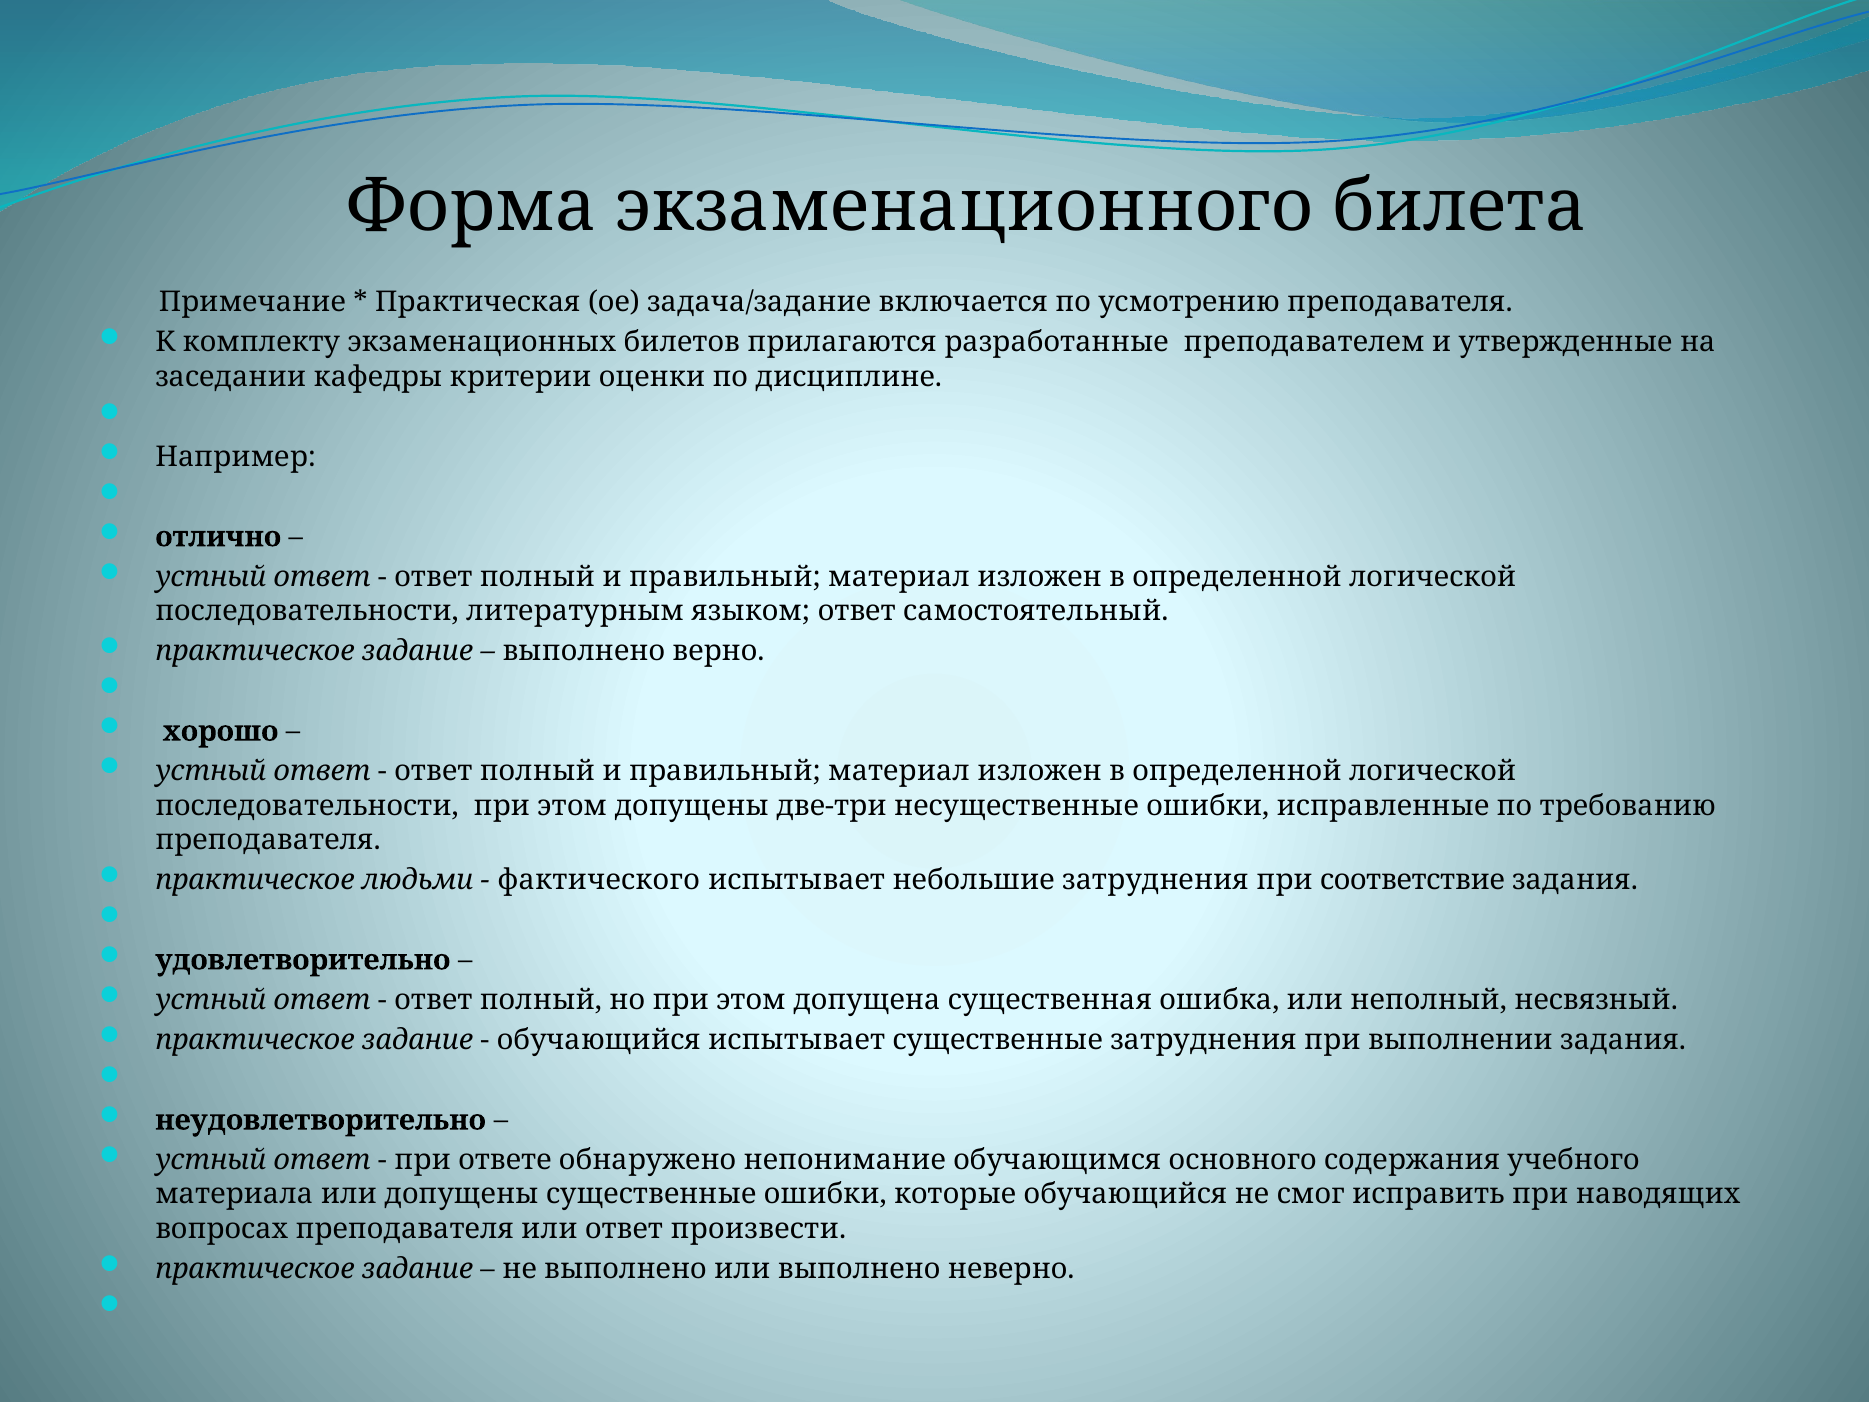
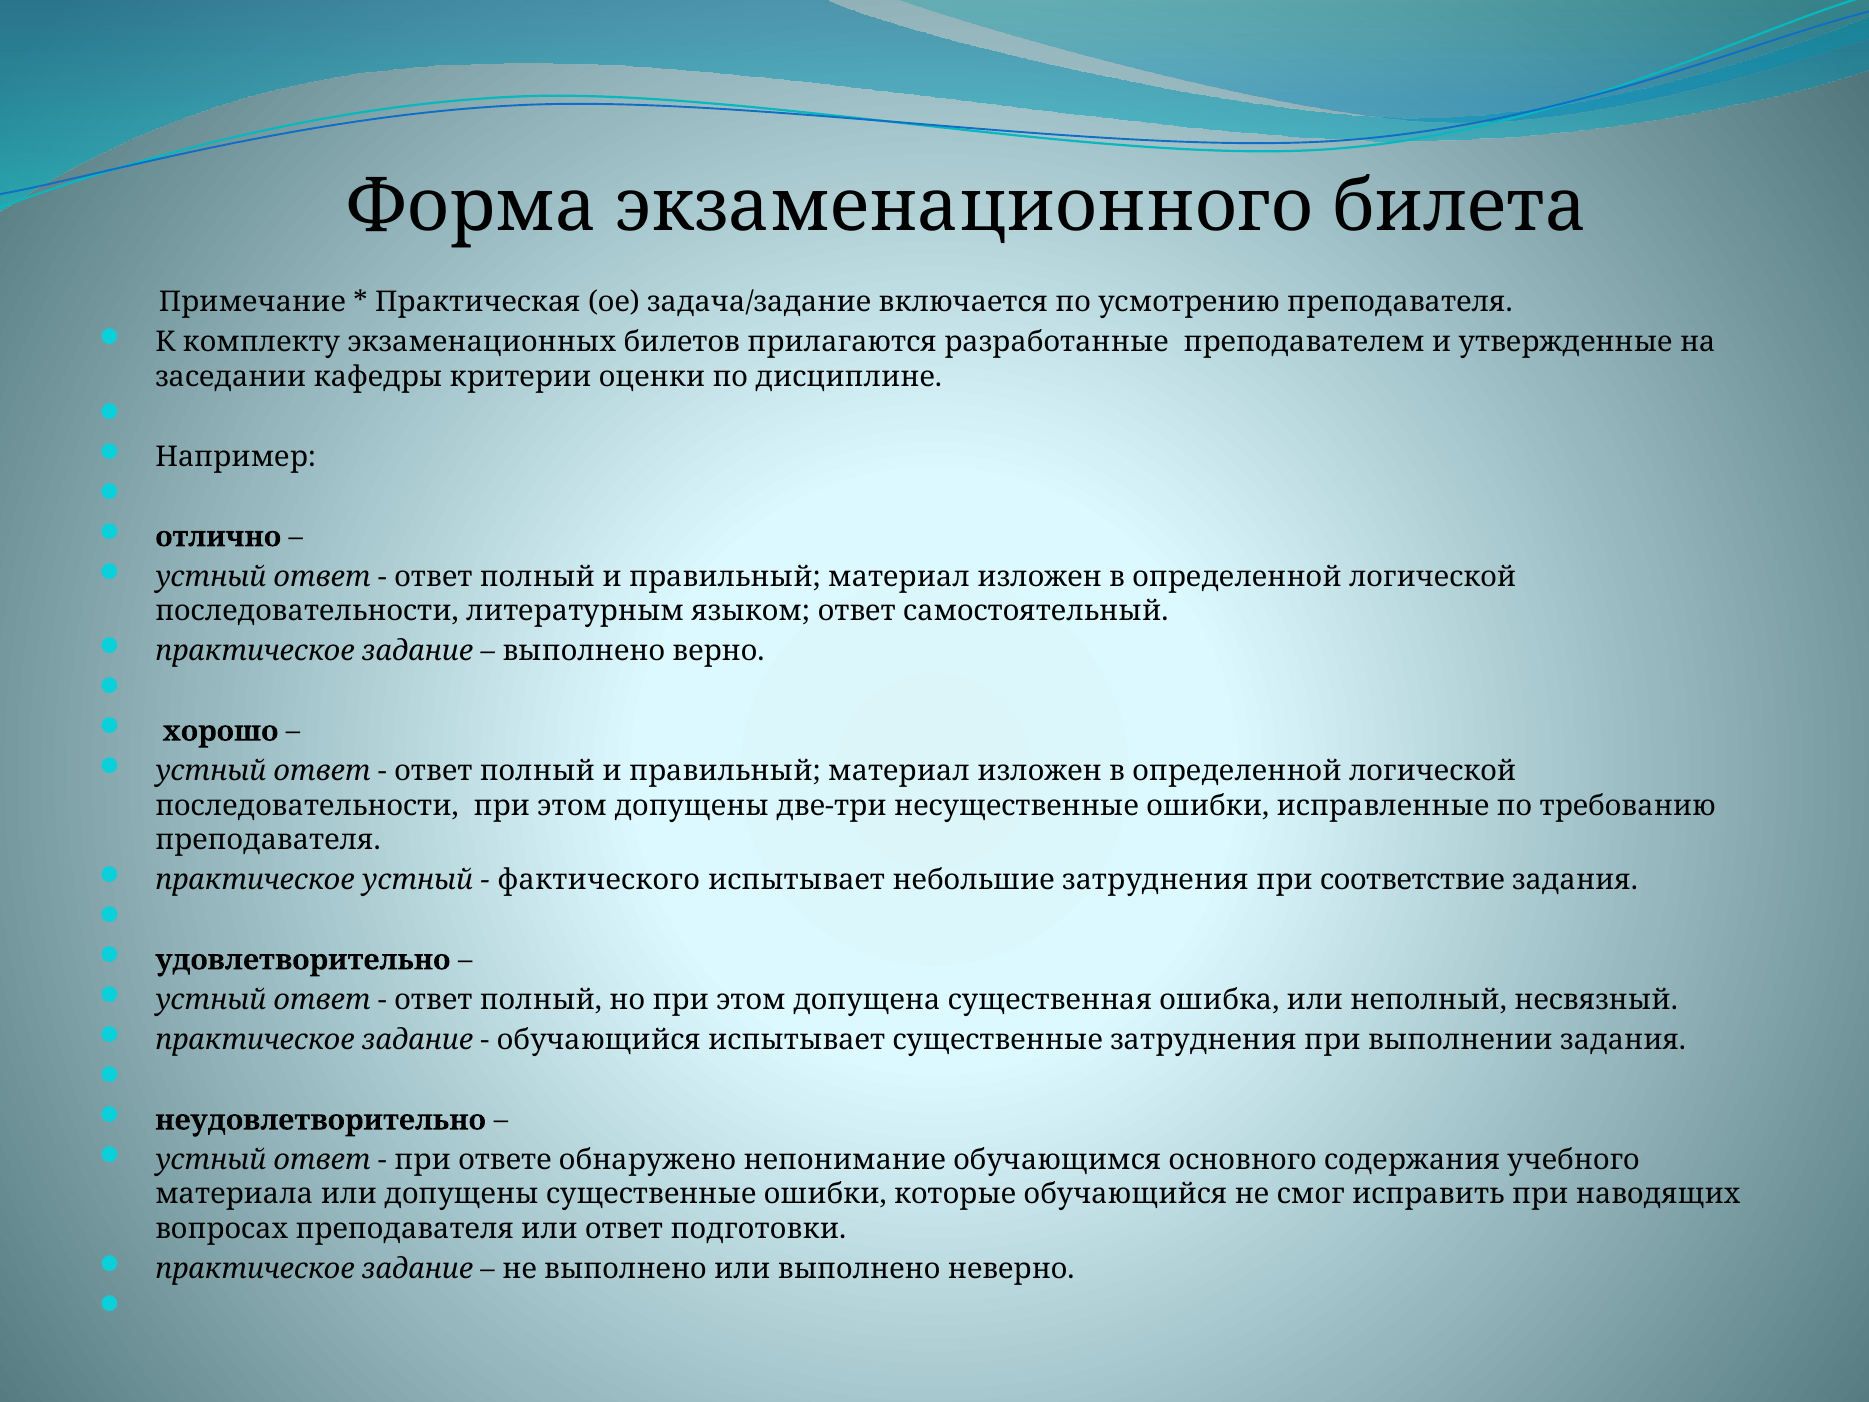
практическое людьми: людьми -> устный
произвести: произвести -> подготовки
